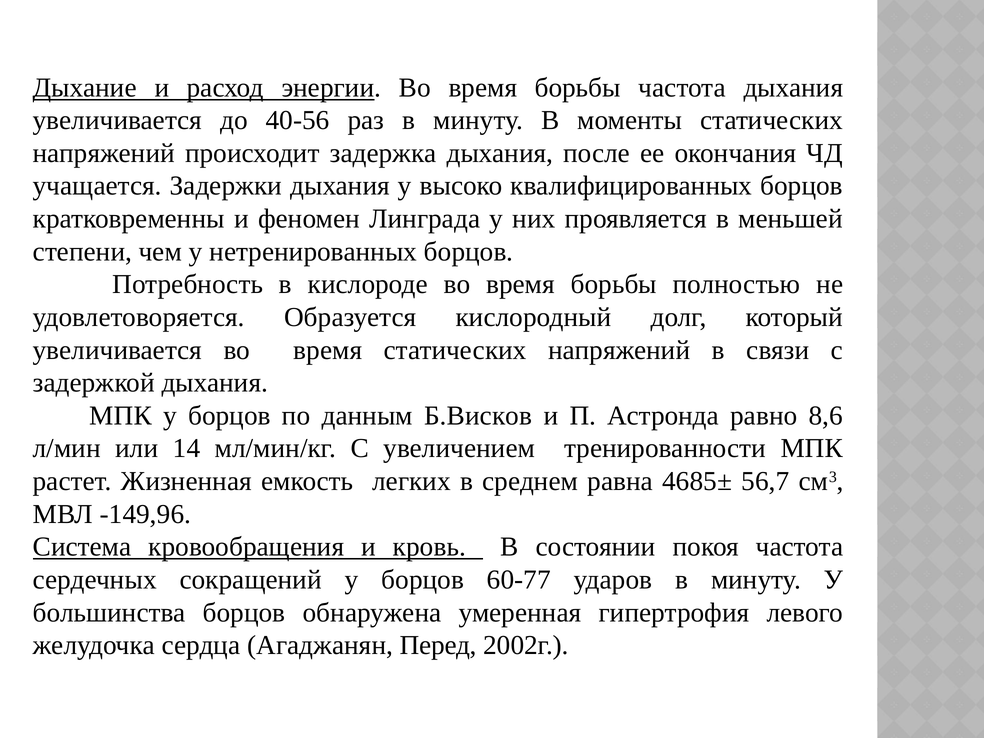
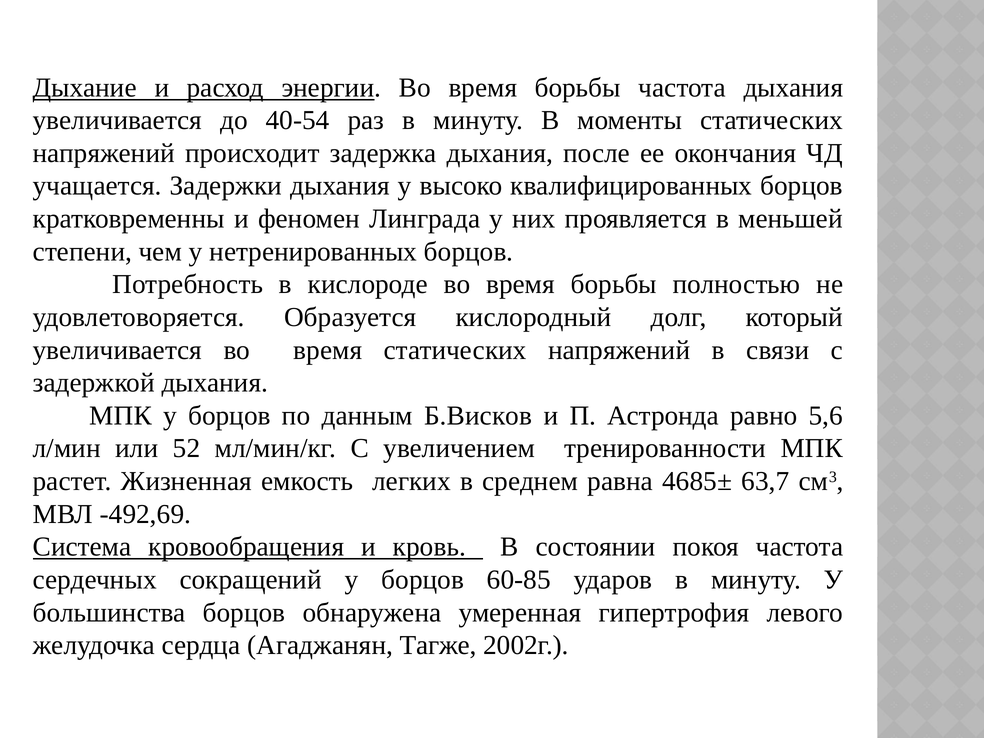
40-56: 40-56 -> 40-54
8,6: 8,6 -> 5,6
14: 14 -> 52
56,7: 56,7 -> 63,7
-149,96: -149,96 -> -492,69
60-77: 60-77 -> 60-85
Перед: Перед -> Тагже
